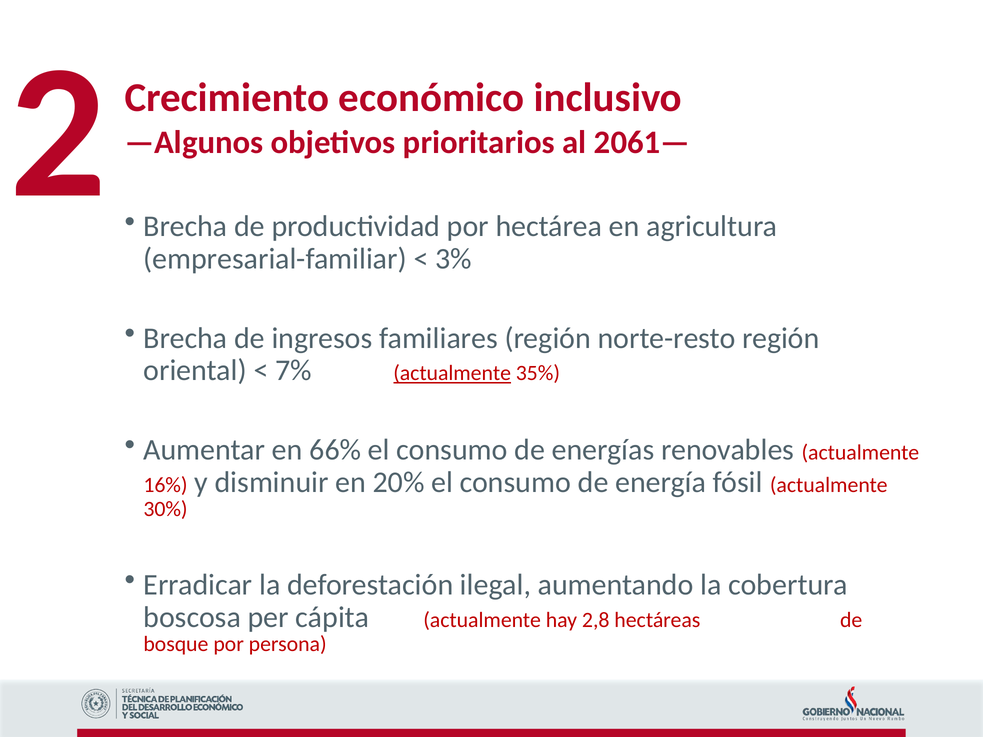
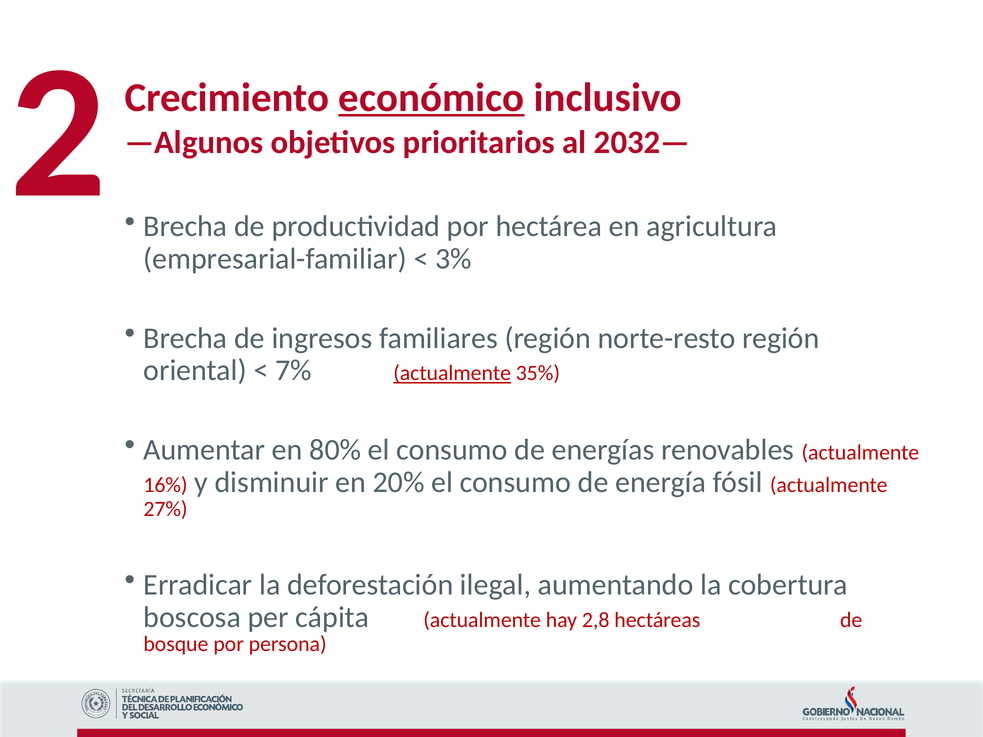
económico underline: none -> present
2061—: 2061— -> 2032—
66%: 66% -> 80%
30%: 30% -> 27%
